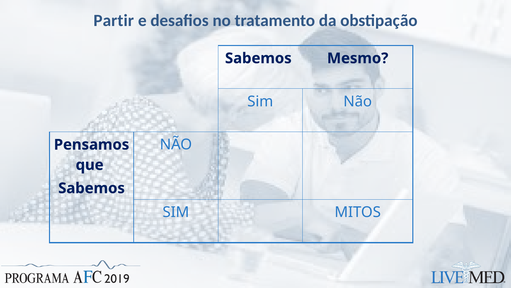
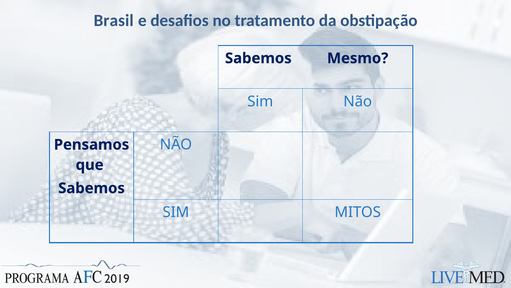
Partir: Partir -> Brasil
